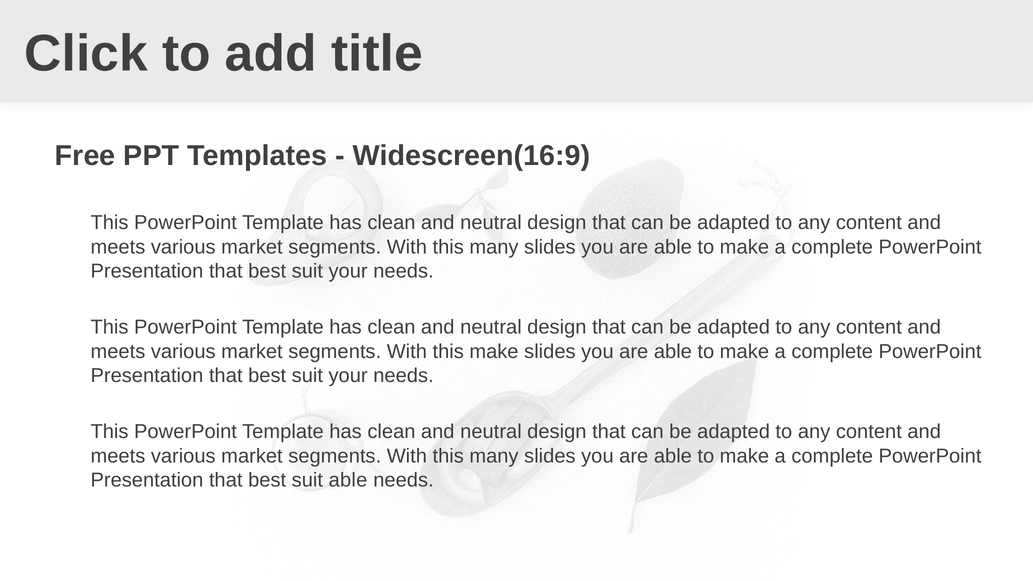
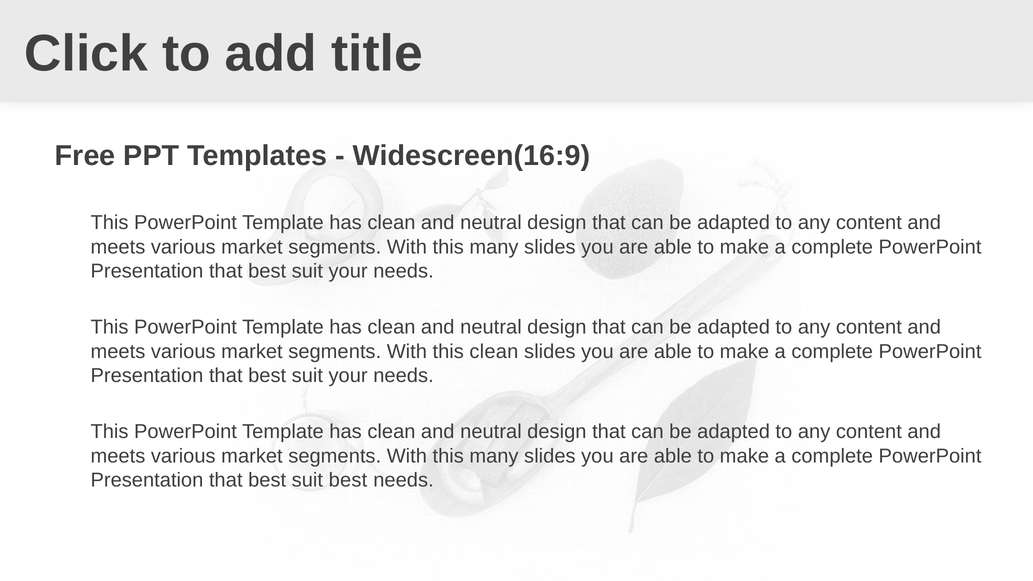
this make: make -> clean
suit able: able -> best
